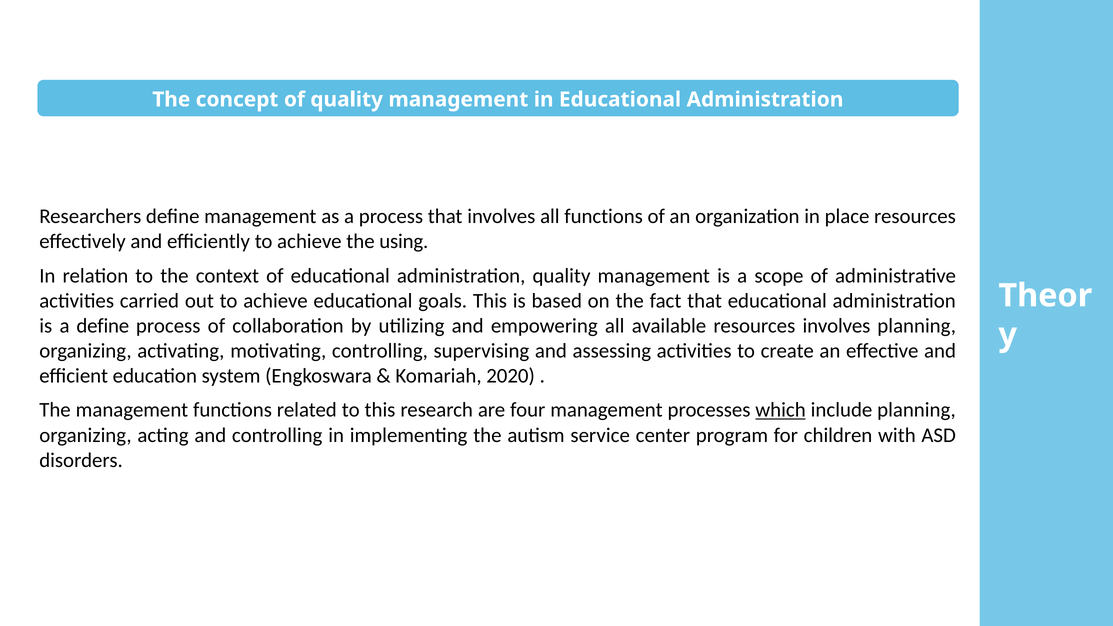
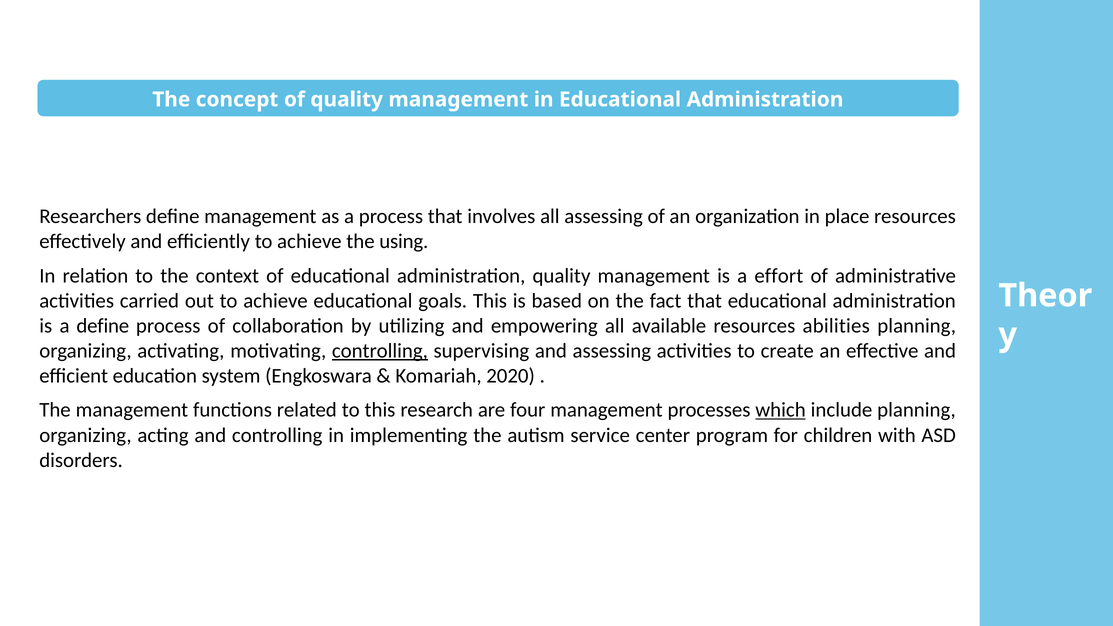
all functions: functions -> assessing
scope: scope -> effort
resources involves: involves -> abilities
controlling at (380, 351) underline: none -> present
